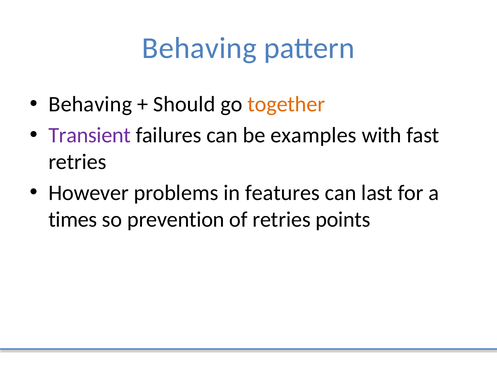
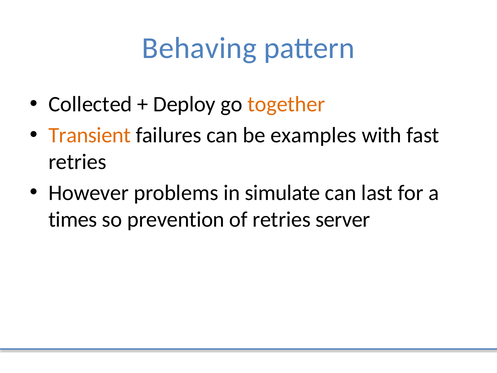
Behaving at (90, 104): Behaving -> Collected
Should: Should -> Deploy
Transient colour: purple -> orange
features: features -> simulate
points: points -> server
